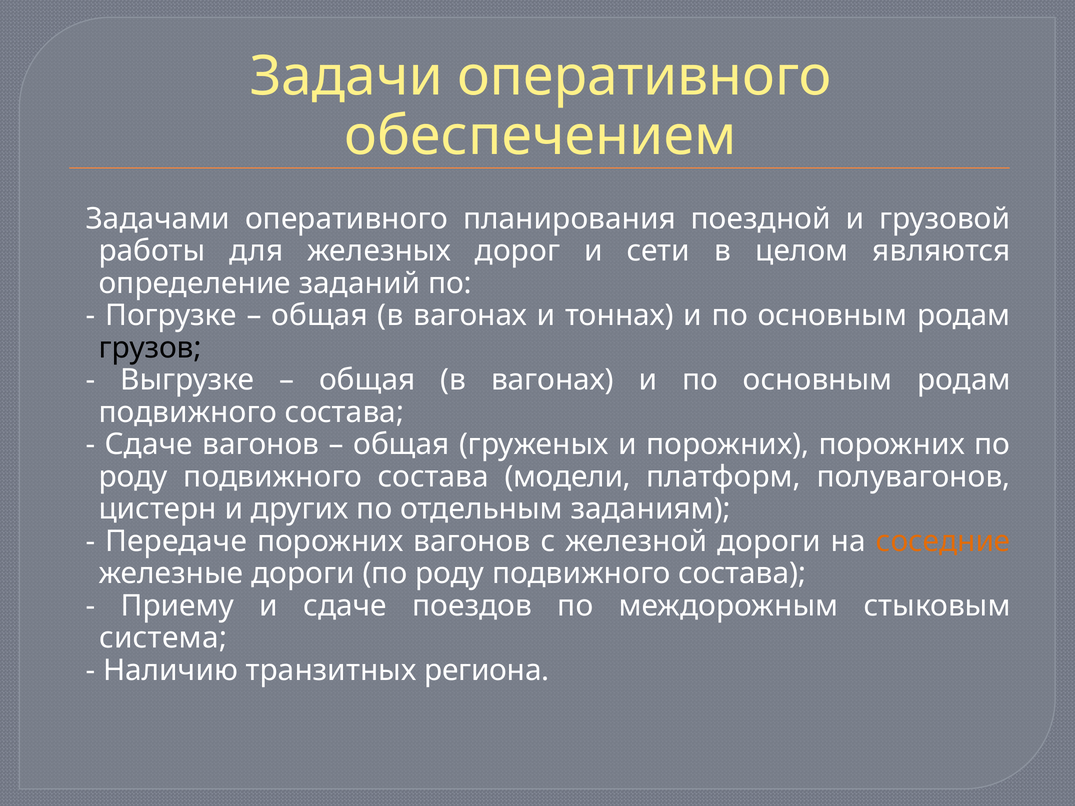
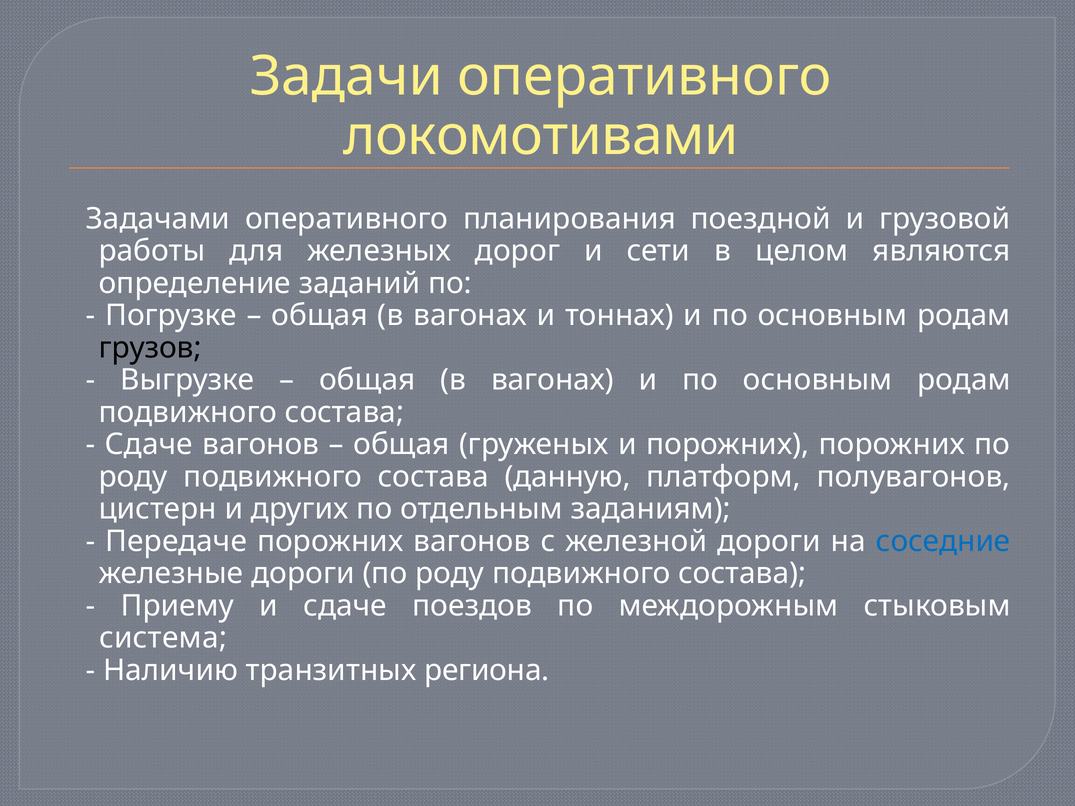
обеспечением: обеспечением -> локомотивами
модели: модели -> данную
соседние colour: orange -> blue
